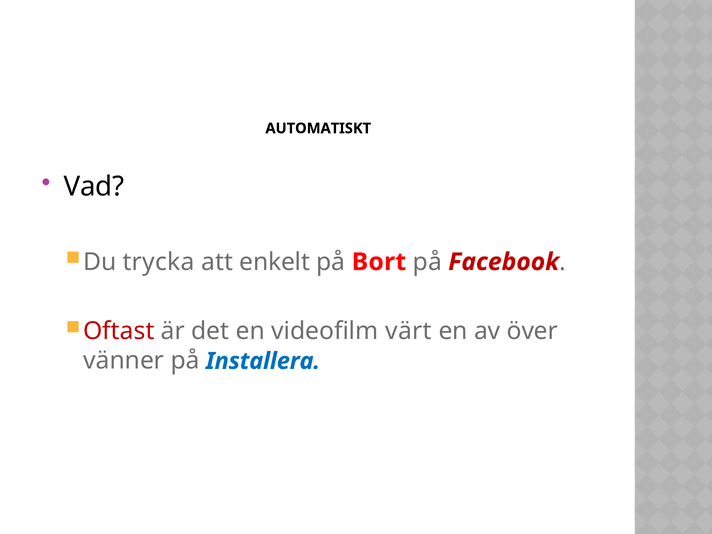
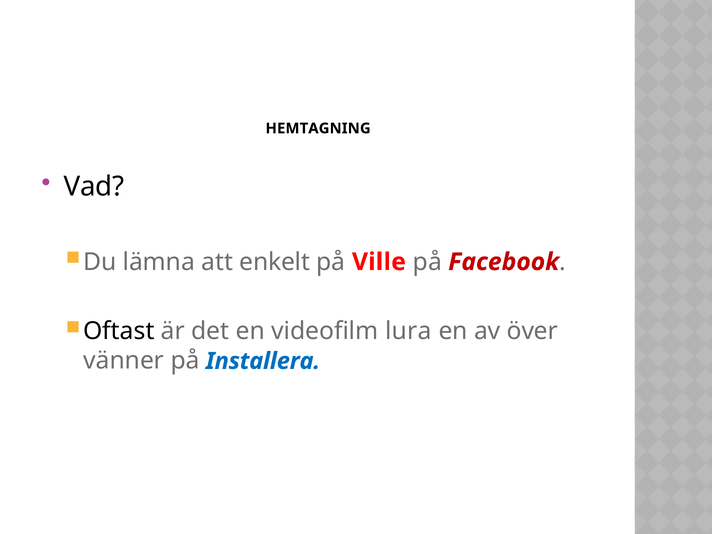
AUTOMATISKT: AUTOMATISKT -> HEMTAGNING
trycka: trycka -> lämna
Bort: Bort -> Ville
Oftast colour: red -> black
värt: värt -> lura
